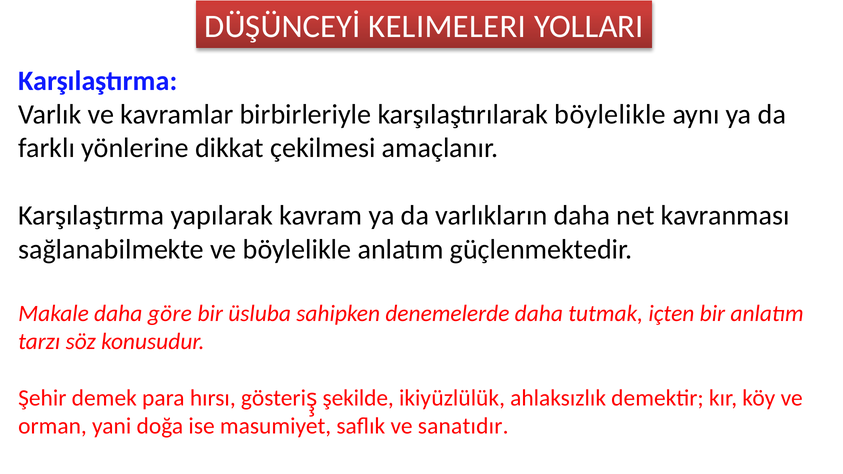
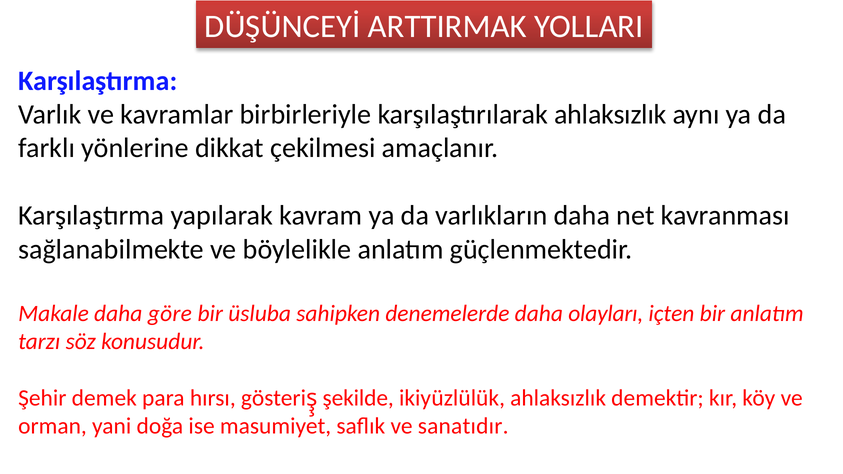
KELIMELERI: KELIMELERI -> ARTTIRMAK
karşılaştırılarak böylelikle: böylelikle -> ahlaksızlık
tutmak: tutmak -> olayları
